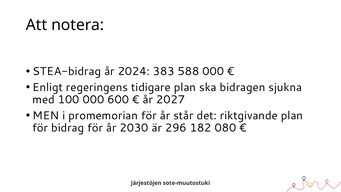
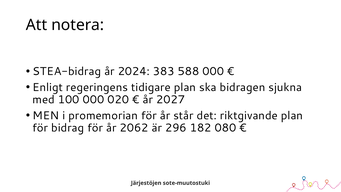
600: 600 -> 020
2030: 2030 -> 2062
